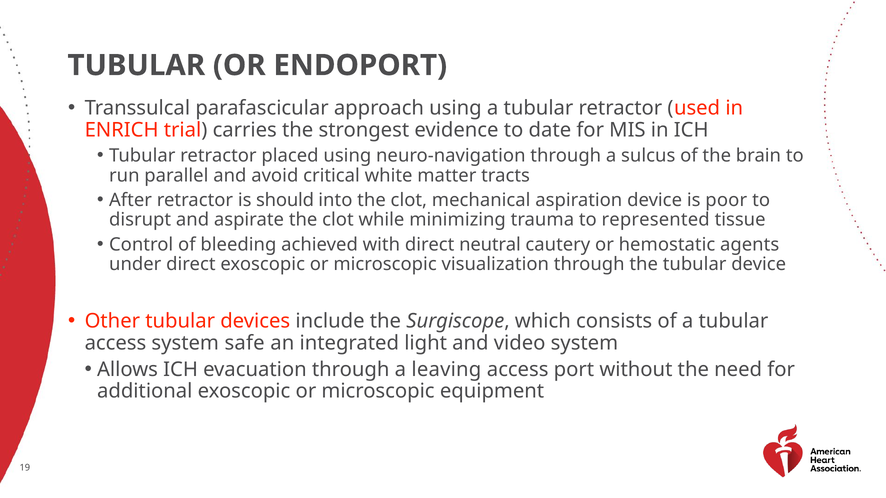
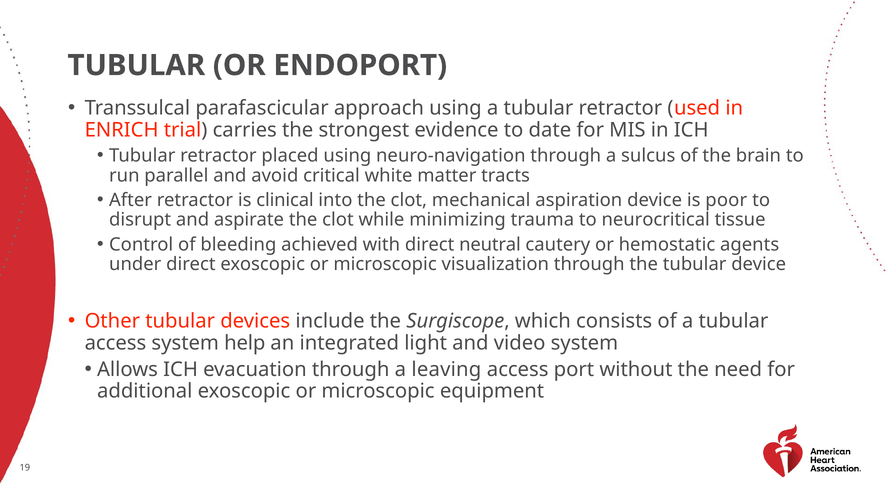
should: should -> clinical
represented: represented -> neurocritical
safe: safe -> help
